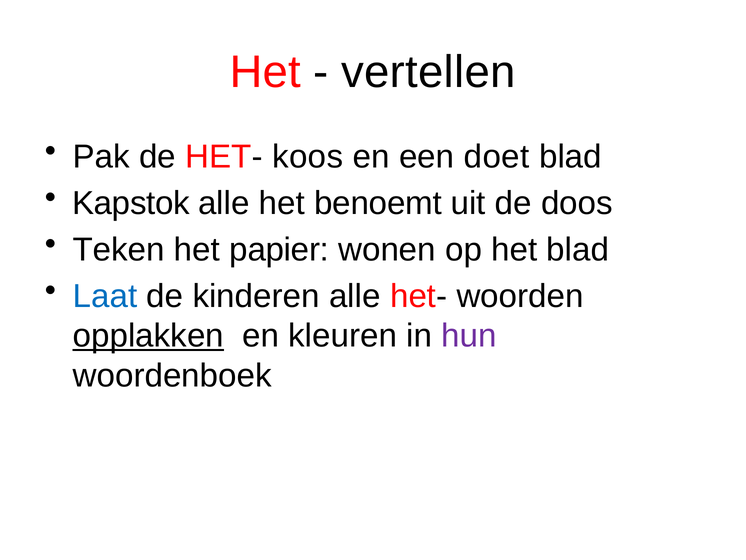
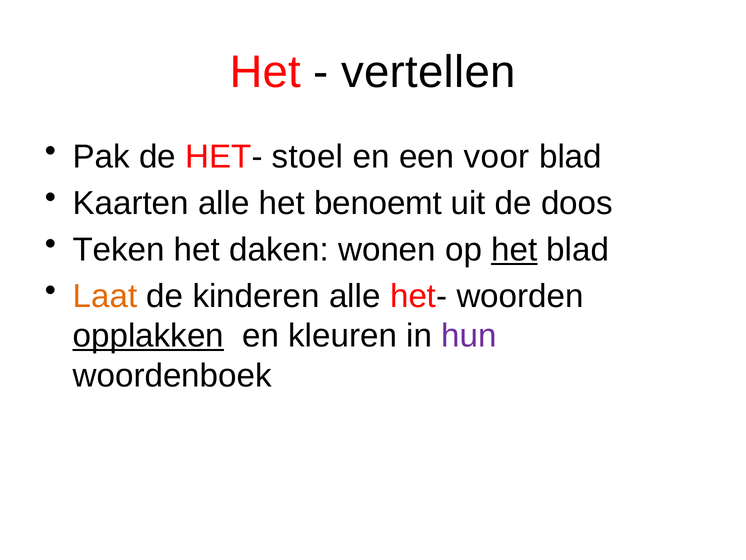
koos: koos -> stoel
doet: doet -> voor
Kapstok: Kapstok -> Kaarten
papier: papier -> daken
het at (514, 249) underline: none -> present
Laat colour: blue -> orange
